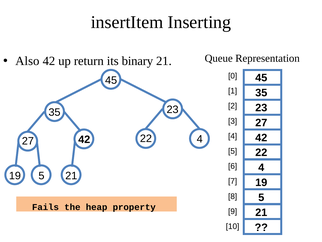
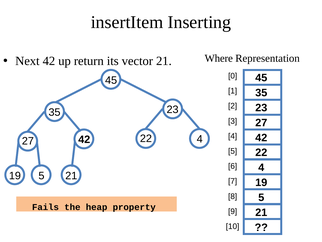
Also: Also -> Next
binary: binary -> vector
Queue: Queue -> Where
